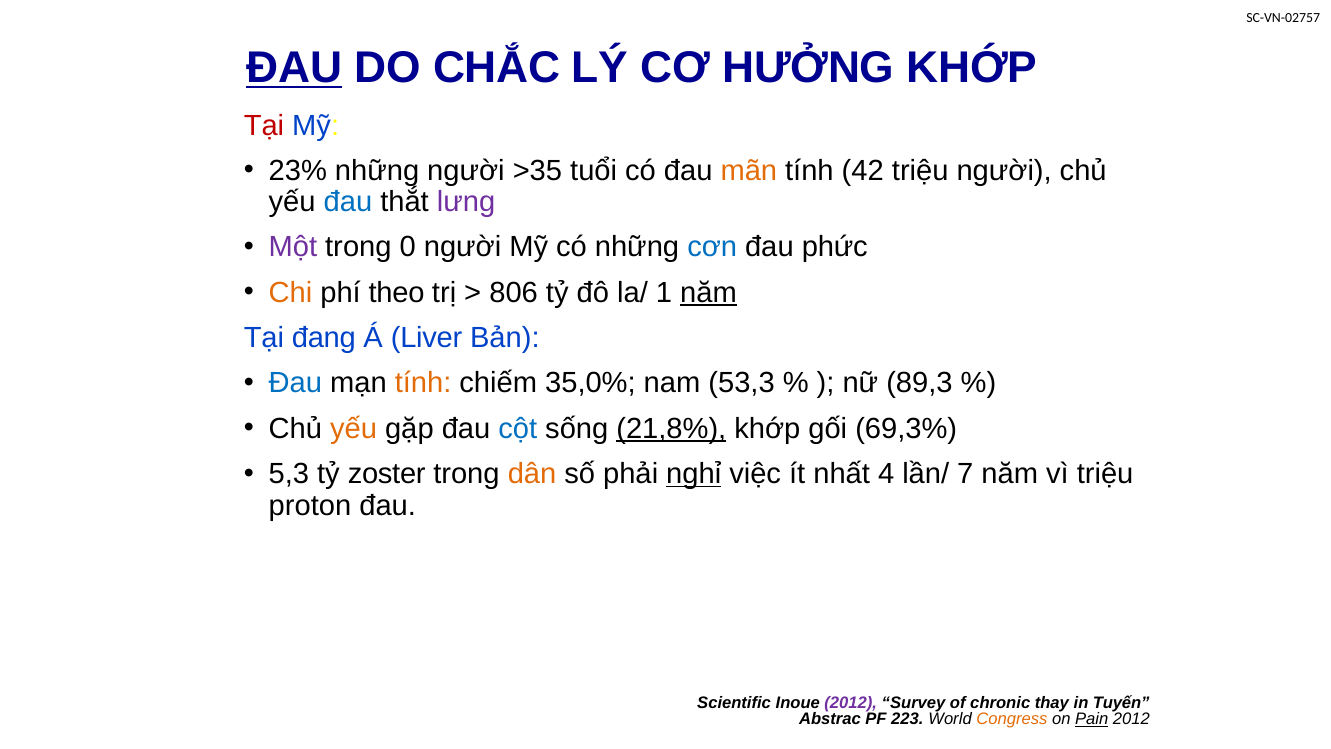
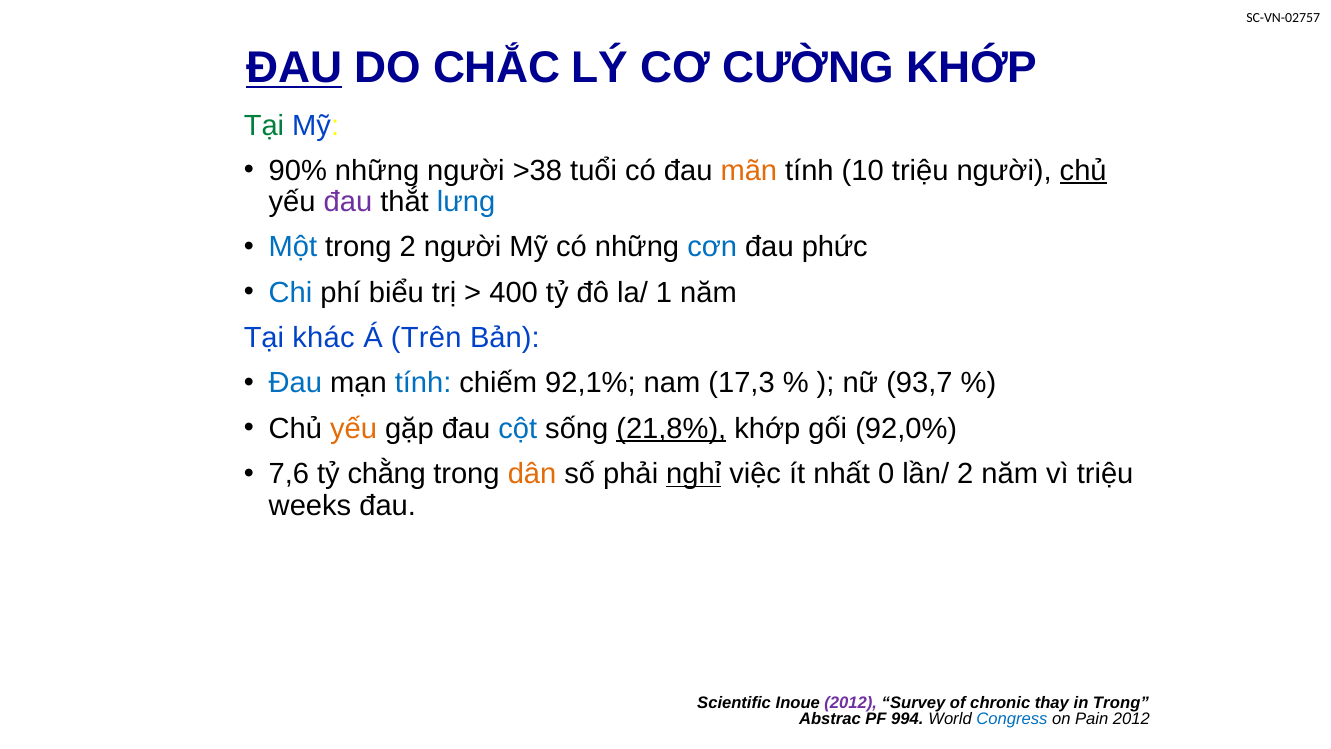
HƯỞNG: HƯỞNG -> CƯỜNG
Tại at (264, 126) colour: red -> green
23%: 23% -> 90%
>35: >35 -> >38
42: 42 -> 10
chủ at (1083, 171) underline: none -> present
đau at (348, 202) colour: blue -> purple
lưng colour: purple -> blue
Một colour: purple -> blue
trong 0: 0 -> 2
Chi colour: orange -> blue
theo: theo -> biểu
806: 806 -> 400
năm at (708, 293) underline: present -> none
đang: đang -> khác
Liver: Liver -> Trên
tính at (423, 383) colour: orange -> blue
35,0%: 35,0% -> 92,1%
53,3: 53,3 -> 17,3
89,3: 89,3 -> 93,7
69,3%: 69,3% -> 92,0%
5,3: 5,3 -> 7,6
zoster: zoster -> chằng
4: 4 -> 0
lần/ 7: 7 -> 2
proton: proton -> weeks
in Tuyến: Tuyến -> Trong
223: 223 -> 994
Congress colour: orange -> blue
Pain underline: present -> none
